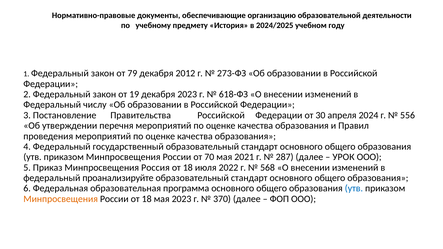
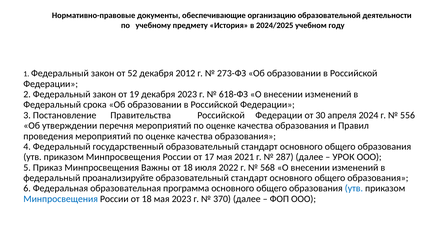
79: 79 -> 52
числу: числу -> срока
70: 70 -> 17
Россия: Россия -> Важны
Минпросвещения at (61, 199) colour: orange -> blue
